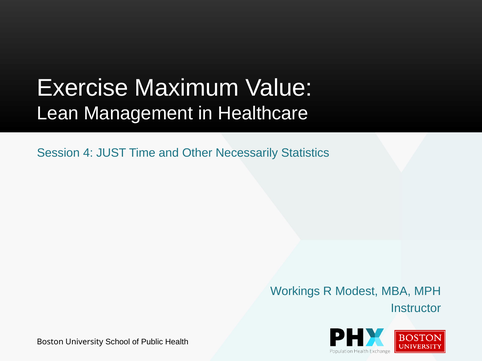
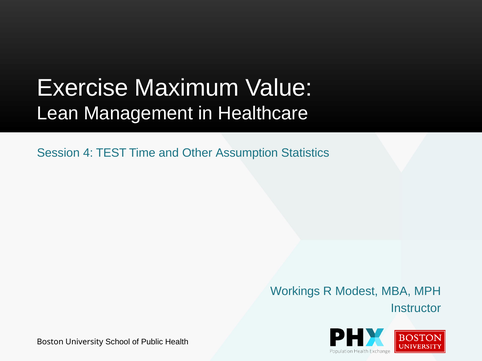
JUST: JUST -> TEST
Necessarily: Necessarily -> Assumption
